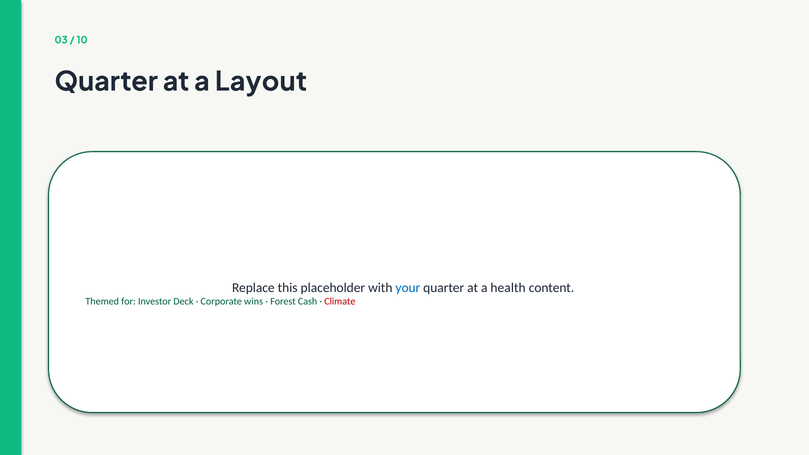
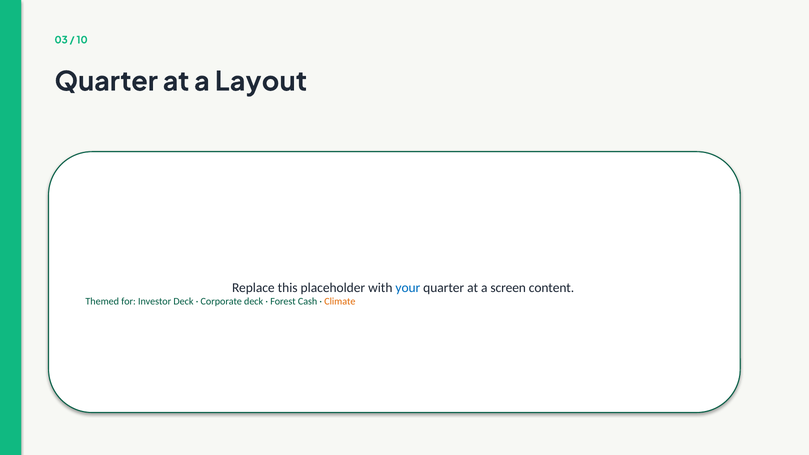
health: health -> screen
Corporate wins: wins -> deck
Climate colour: red -> orange
